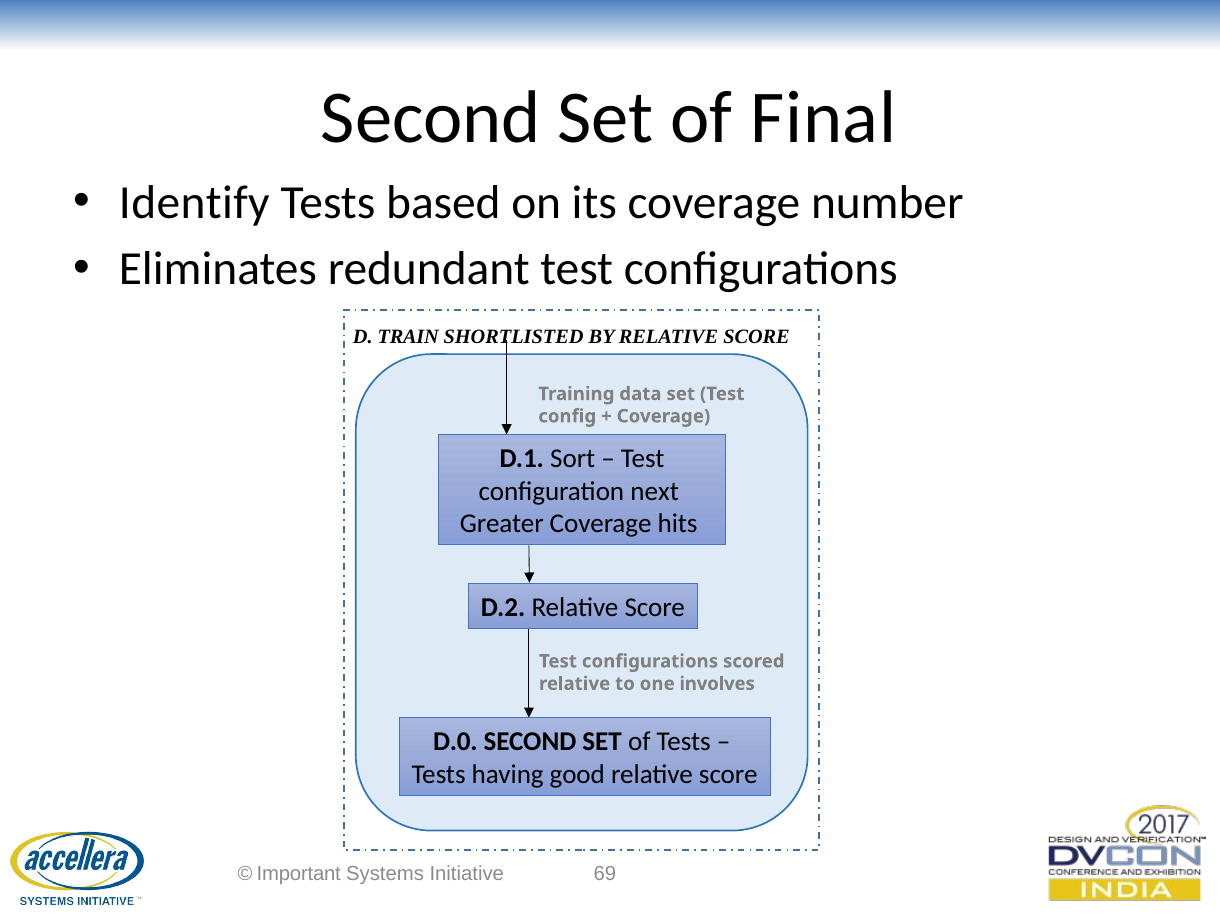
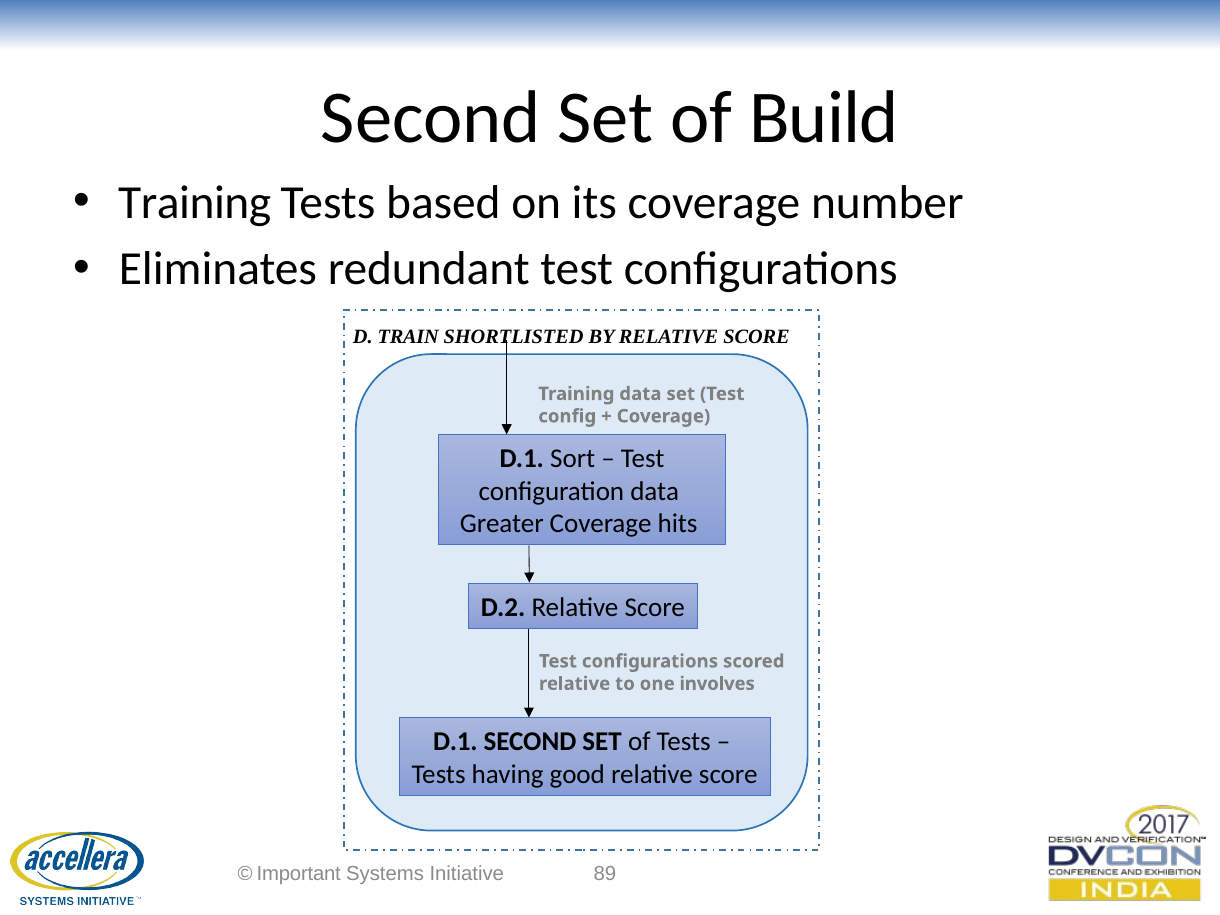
Final: Final -> Build
Identify at (194, 203): Identify -> Training
configuration next: next -> data
D.0 at (455, 742): D.0 -> D.1
69: 69 -> 89
